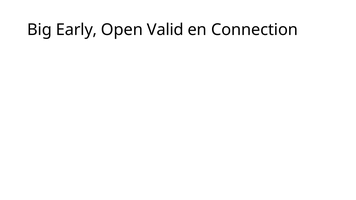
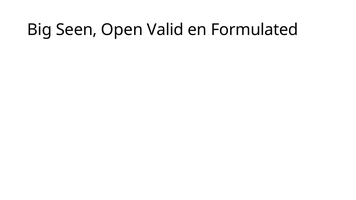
Early: Early -> Seen
Connection: Connection -> Formulated
